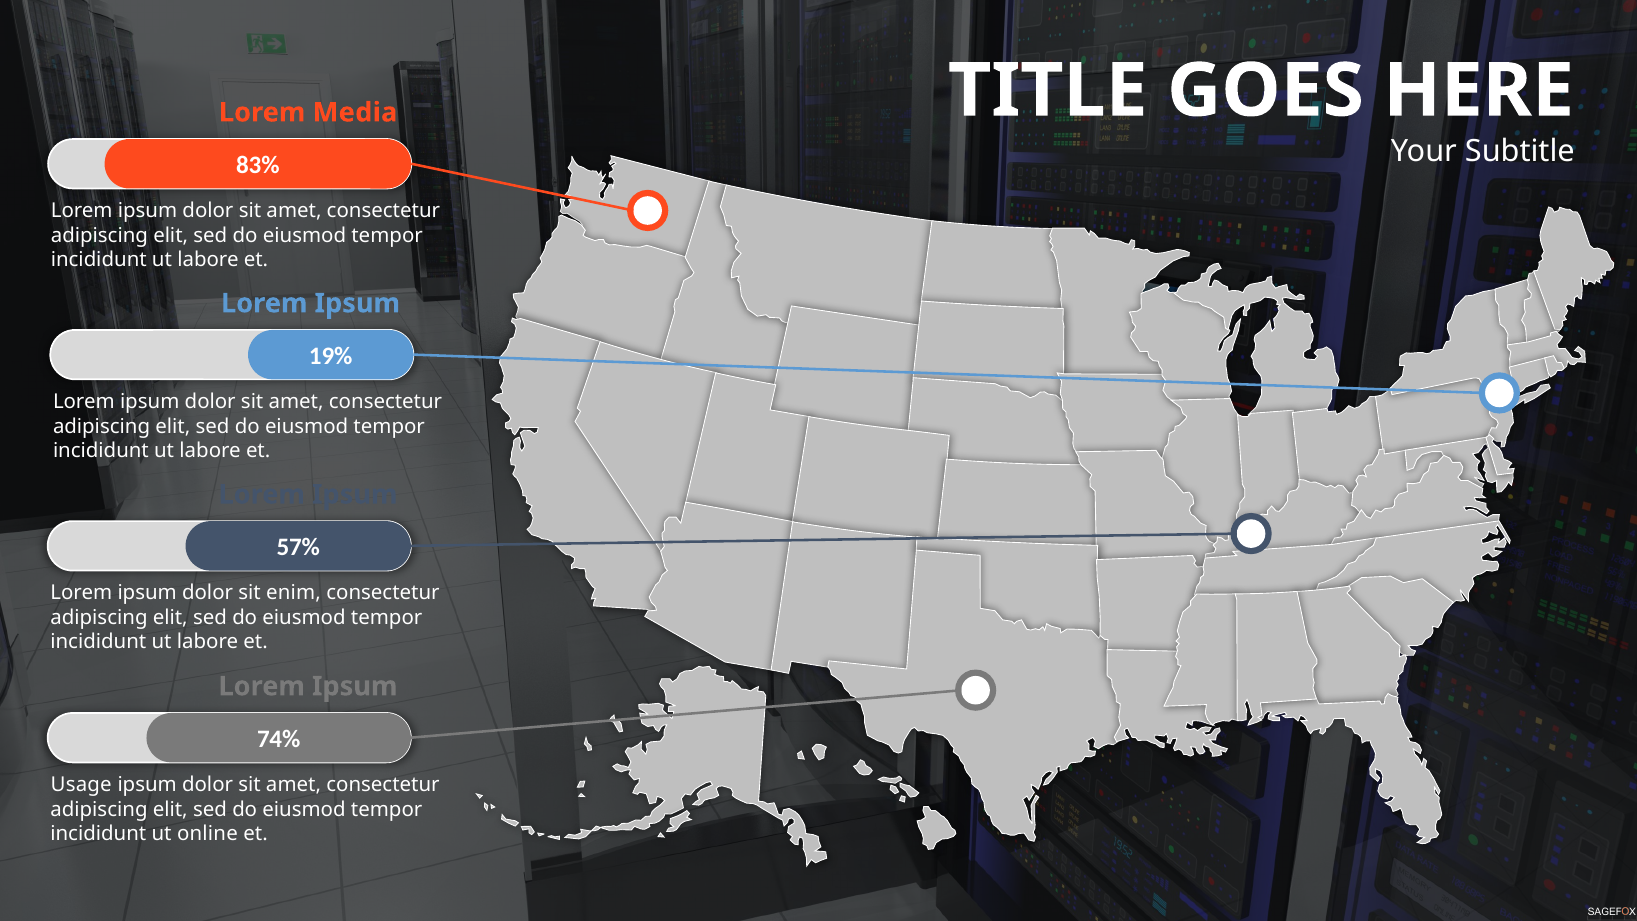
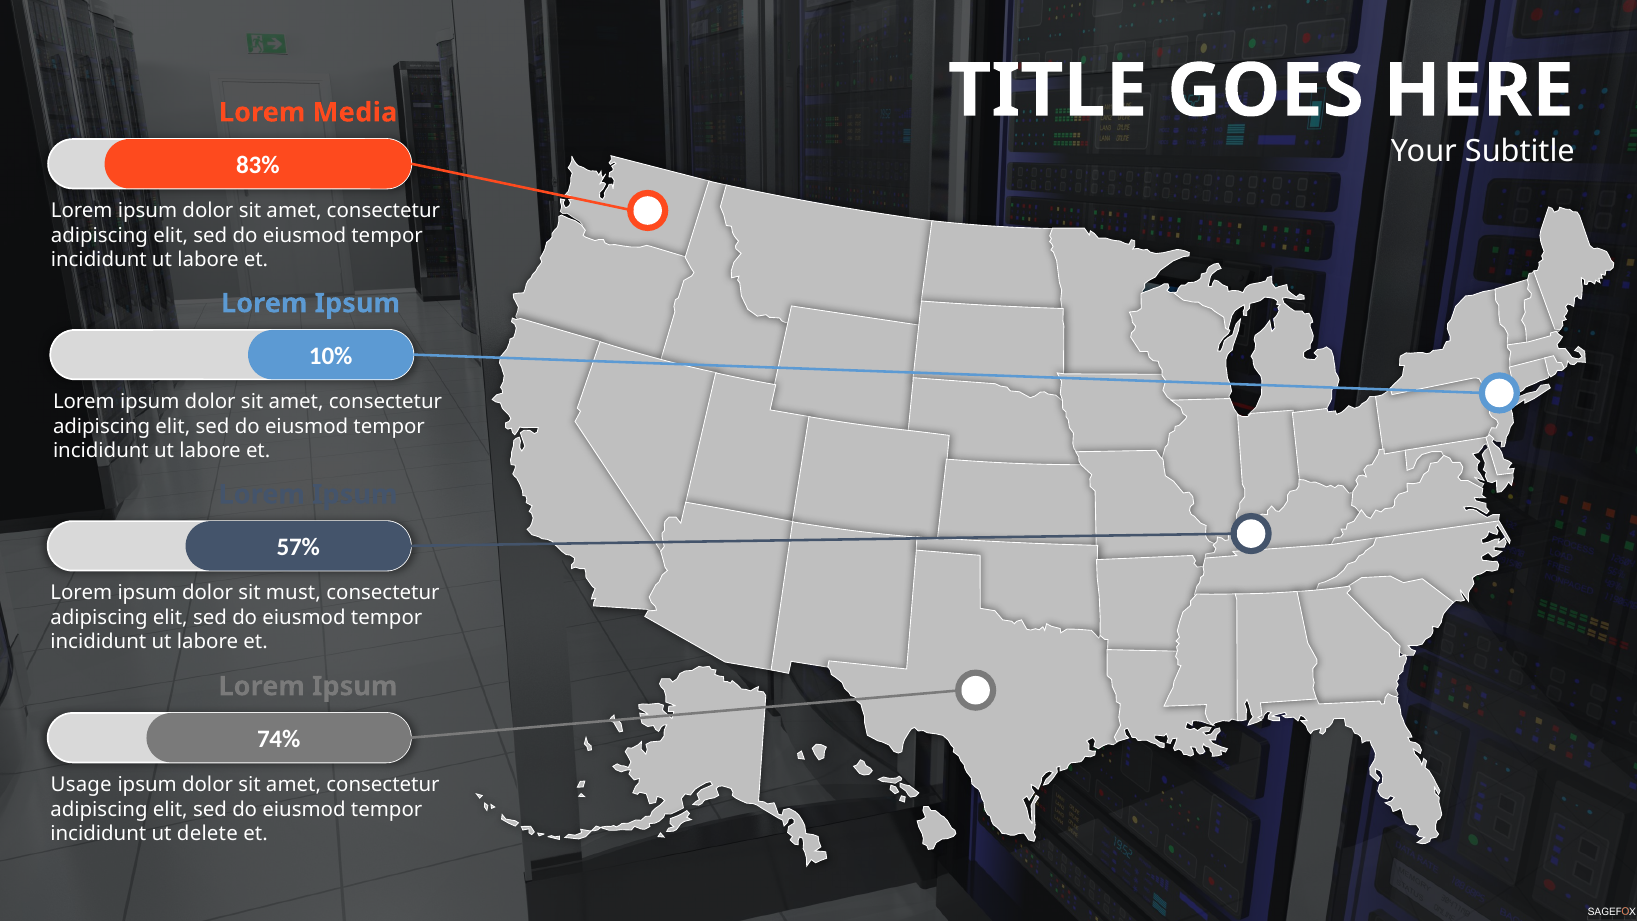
19%: 19% -> 10%
enim: enim -> must
online: online -> delete
